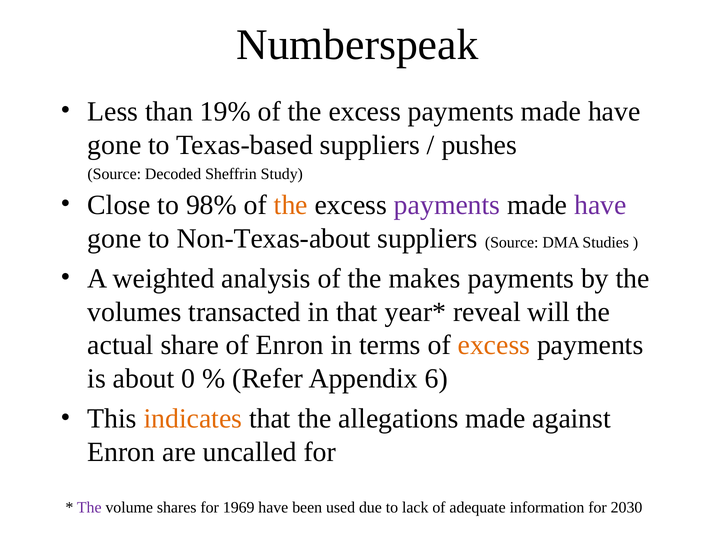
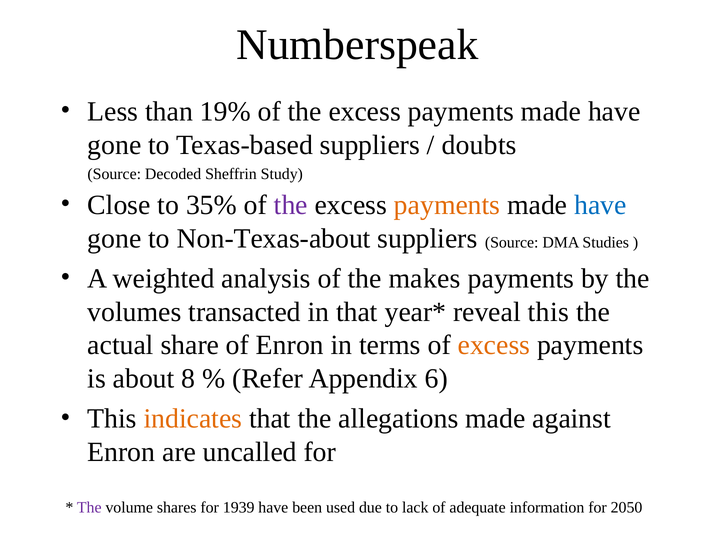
pushes: pushes -> doubts
98%: 98% -> 35%
the at (291, 205) colour: orange -> purple
payments at (447, 205) colour: purple -> orange
have at (600, 205) colour: purple -> blue
reveal will: will -> this
0: 0 -> 8
1969: 1969 -> 1939
2030: 2030 -> 2050
